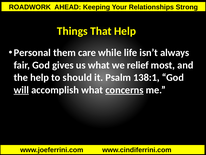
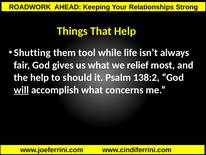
Personal: Personal -> Shutting
care: care -> tool
138:1: 138:1 -> 138:2
concerns underline: present -> none
